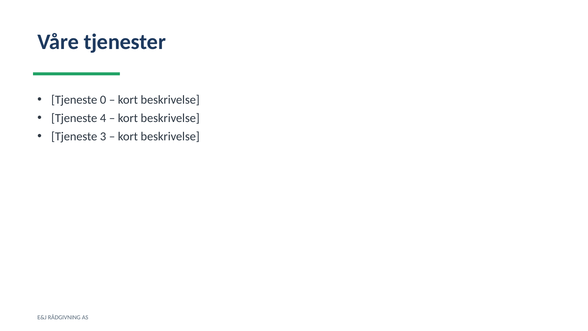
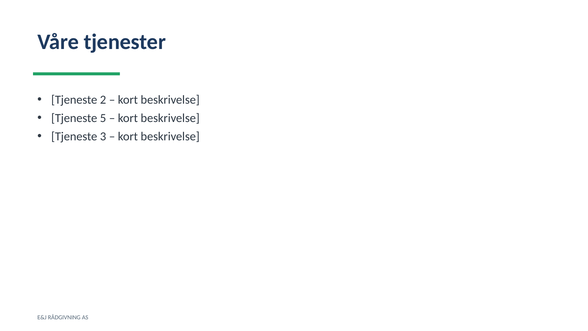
0: 0 -> 2
4: 4 -> 5
